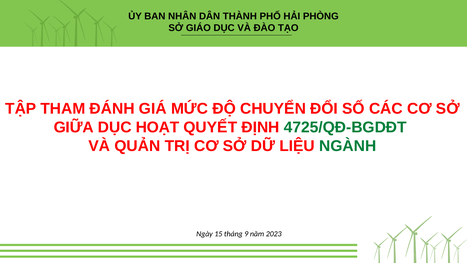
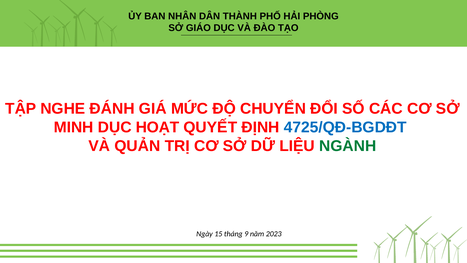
THAM: THAM -> NGHE
GIỮA: GIỮA -> MINH
4725/QĐ-BGDĐT colour: green -> blue
